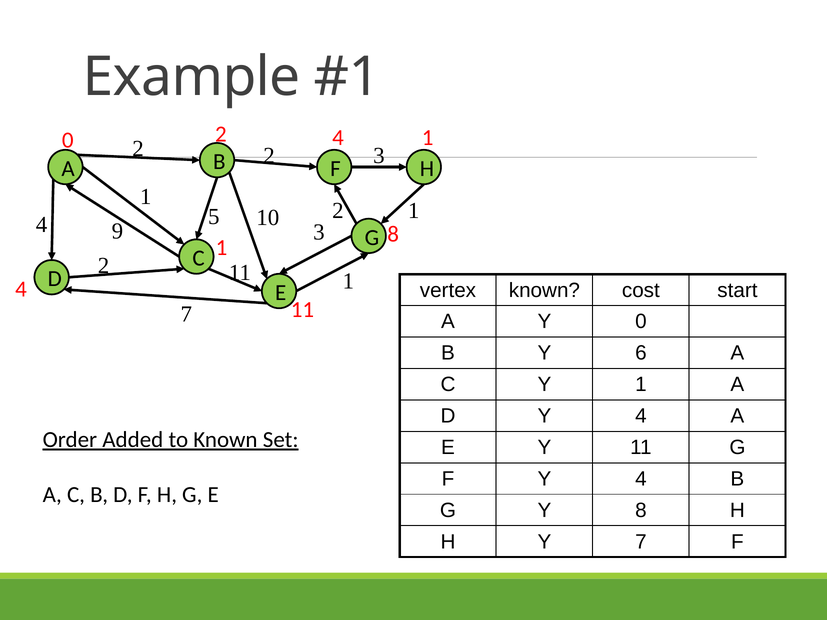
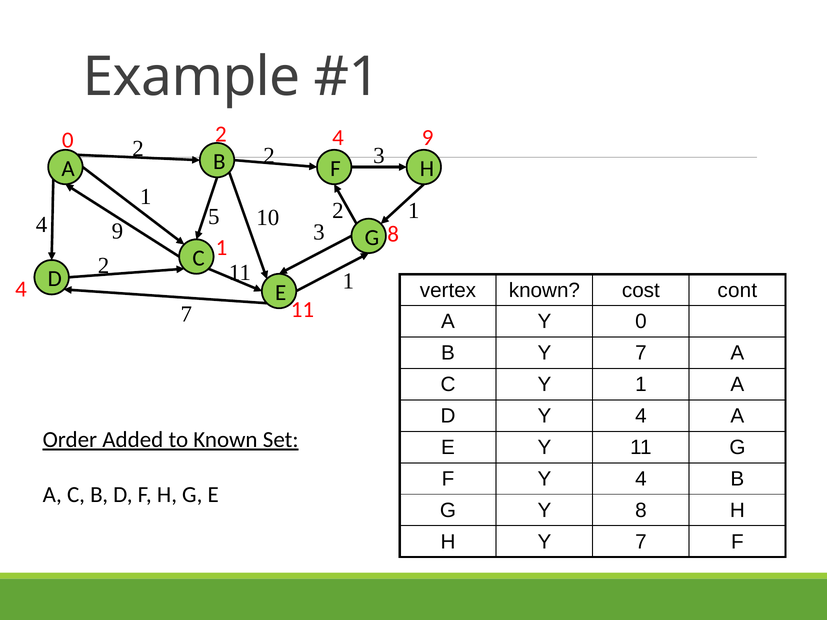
2 4 1: 1 -> 9
start: start -> cont
B Y 6: 6 -> 7
